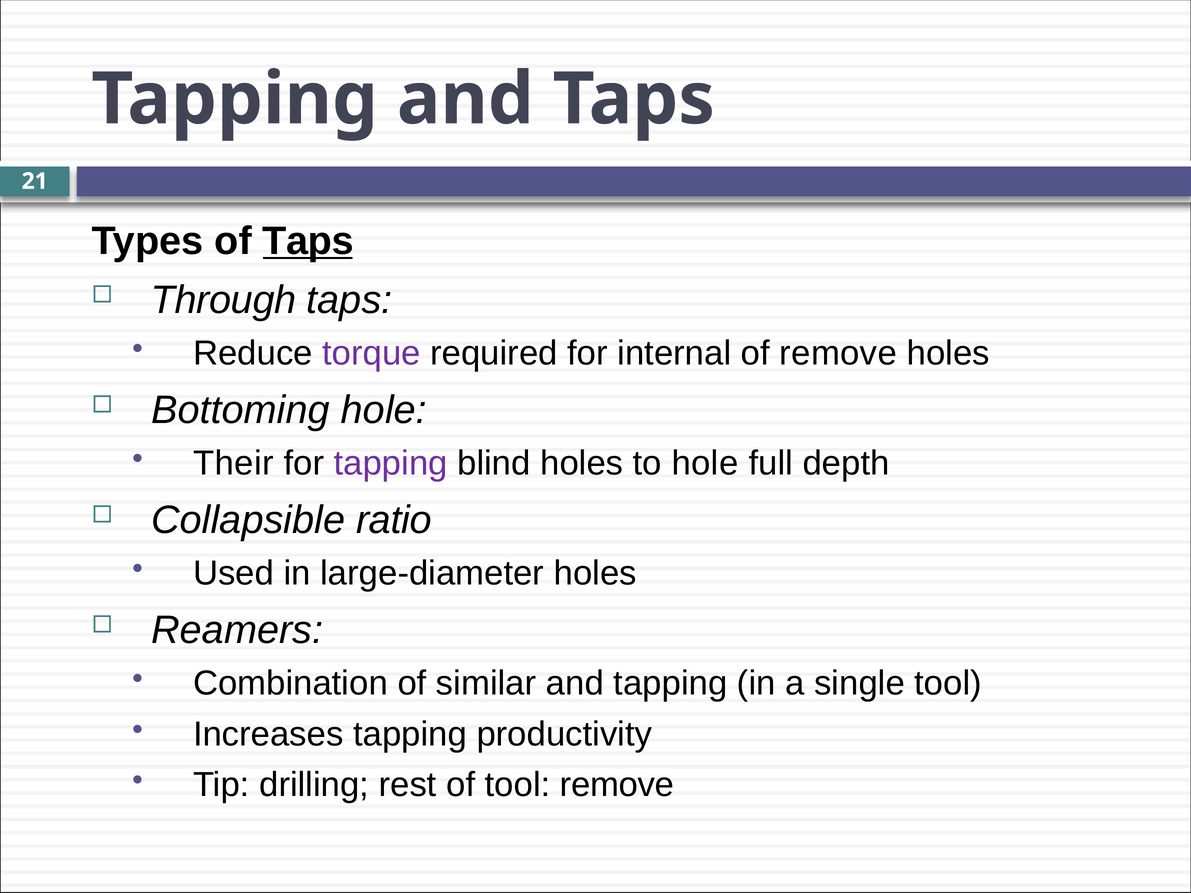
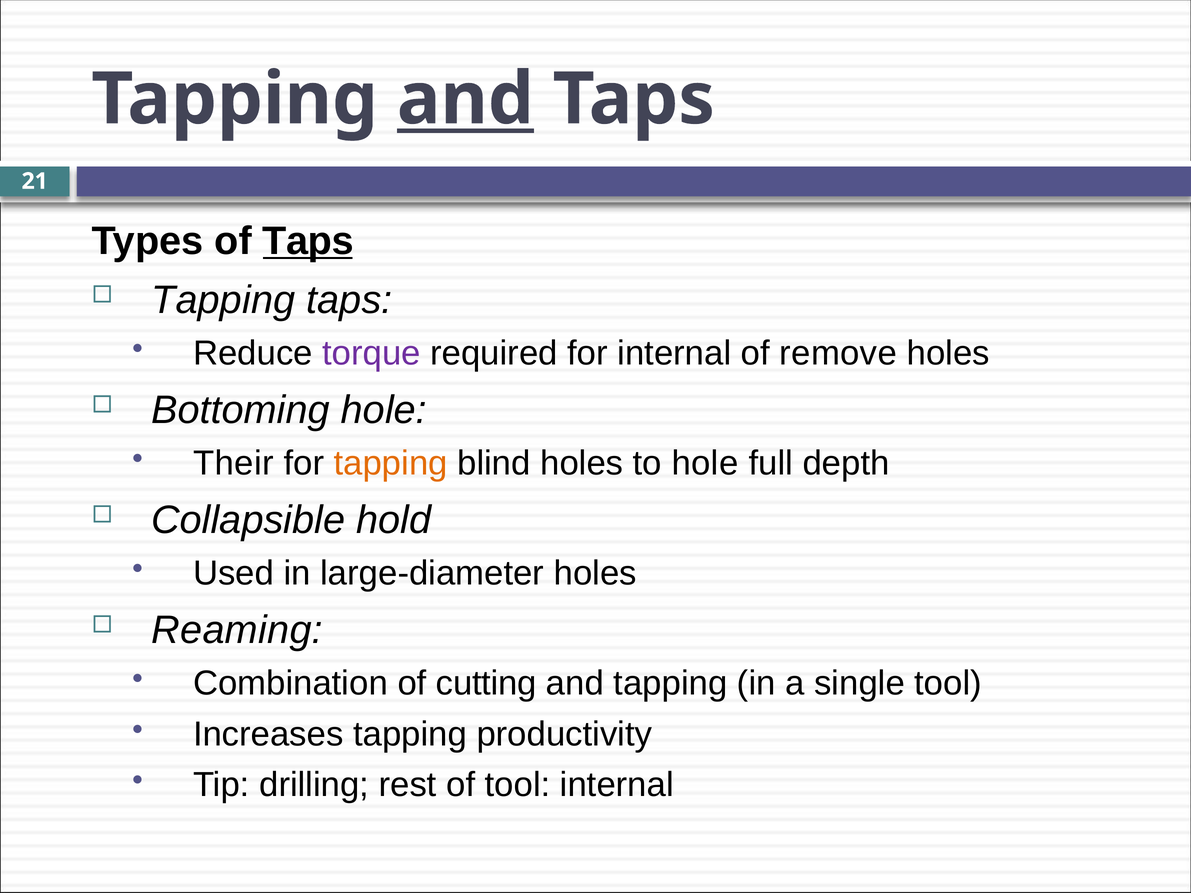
and at (465, 99) underline: none -> present
Through at (224, 300): Through -> Tapping
tapping at (391, 464) colour: purple -> orange
ratio: ratio -> hold
Reamers: Reamers -> Reaming
similar: similar -> cutting
tool remove: remove -> internal
